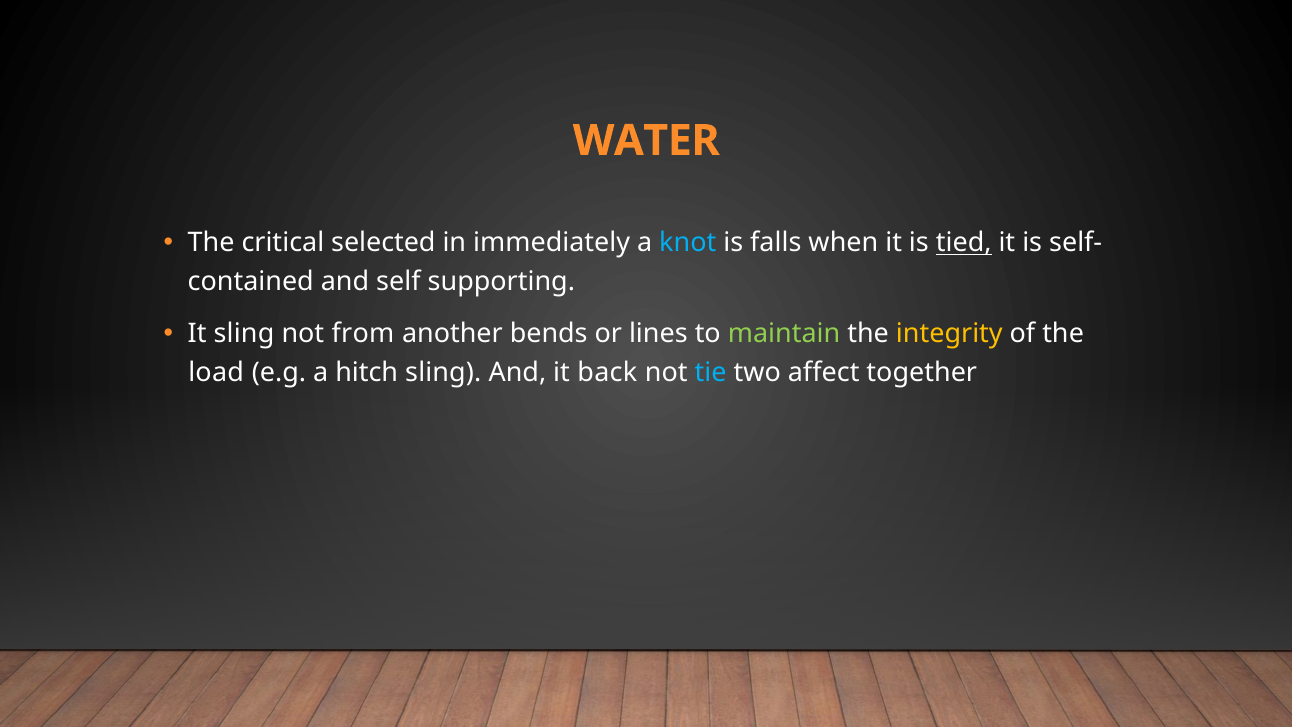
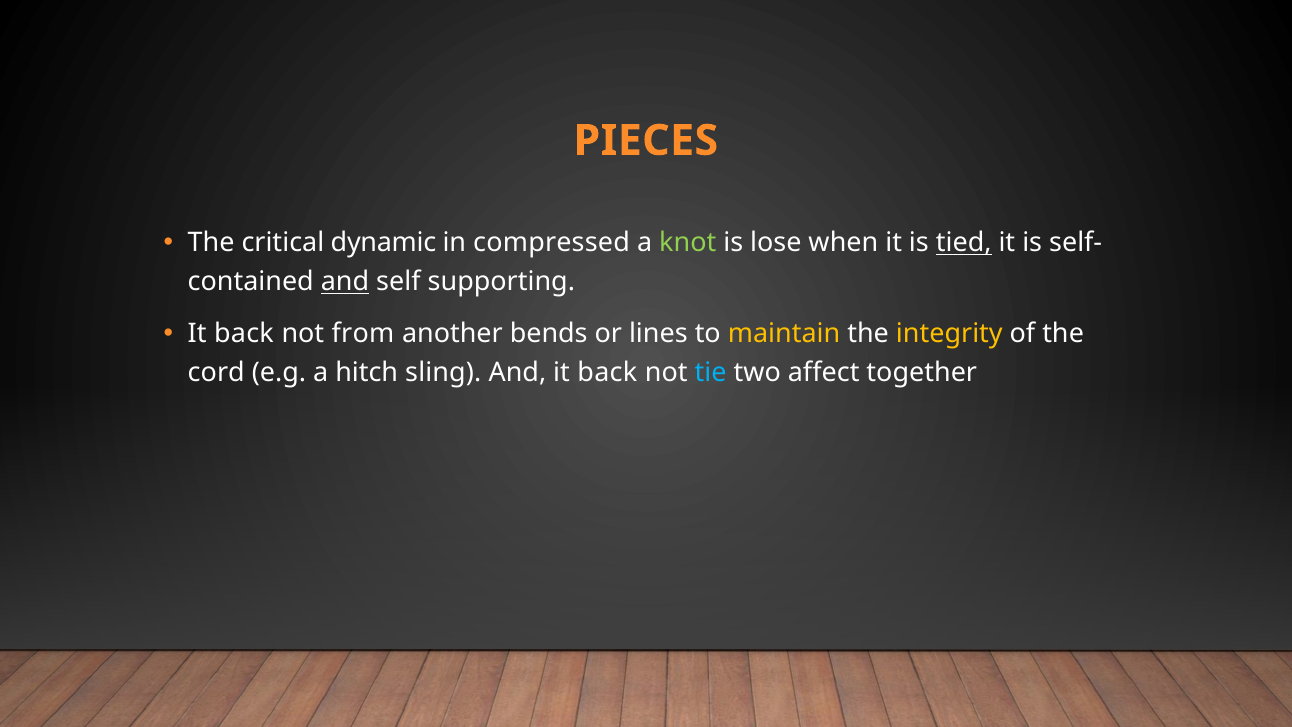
WATER: WATER -> PIECES
selected: selected -> dynamic
immediately: immediately -> compressed
knot colour: light blue -> light green
falls: falls -> lose
and at (345, 282) underline: none -> present
sling at (244, 334): sling -> back
maintain colour: light green -> yellow
load: load -> cord
